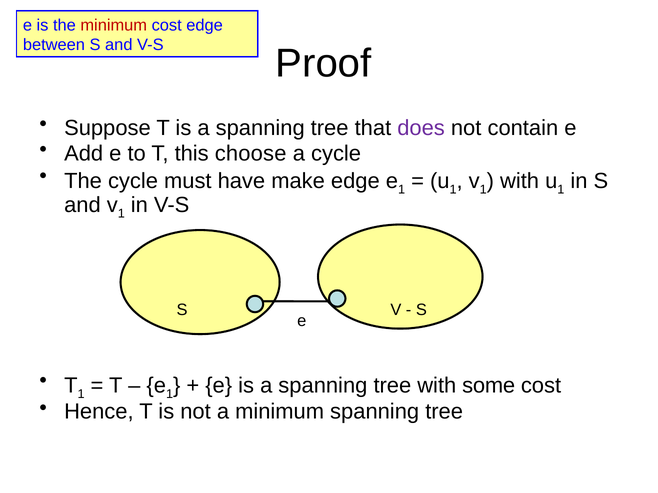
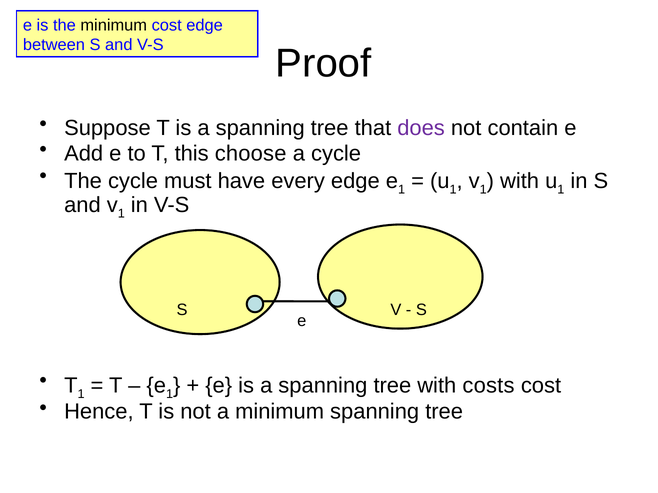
minimum at (114, 25) colour: red -> black
make: make -> every
some: some -> costs
